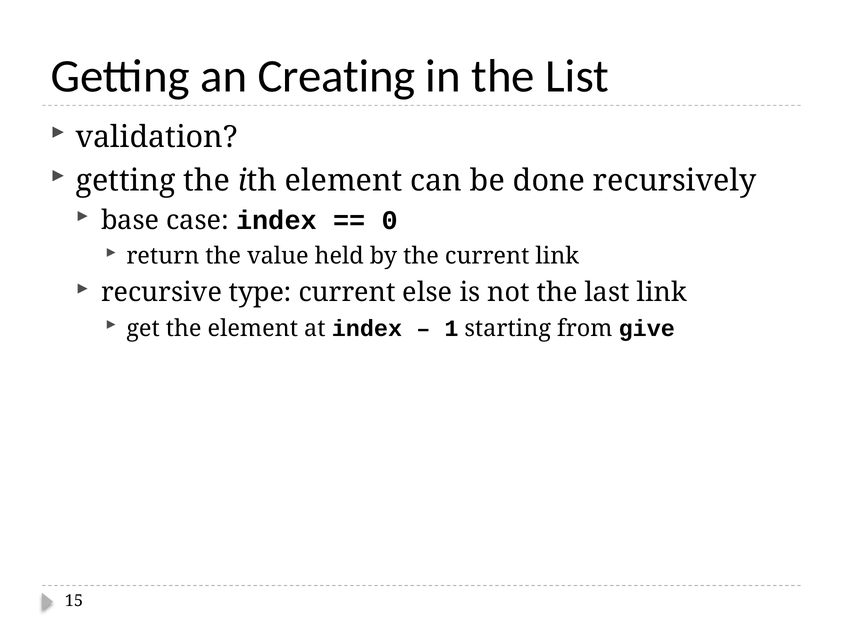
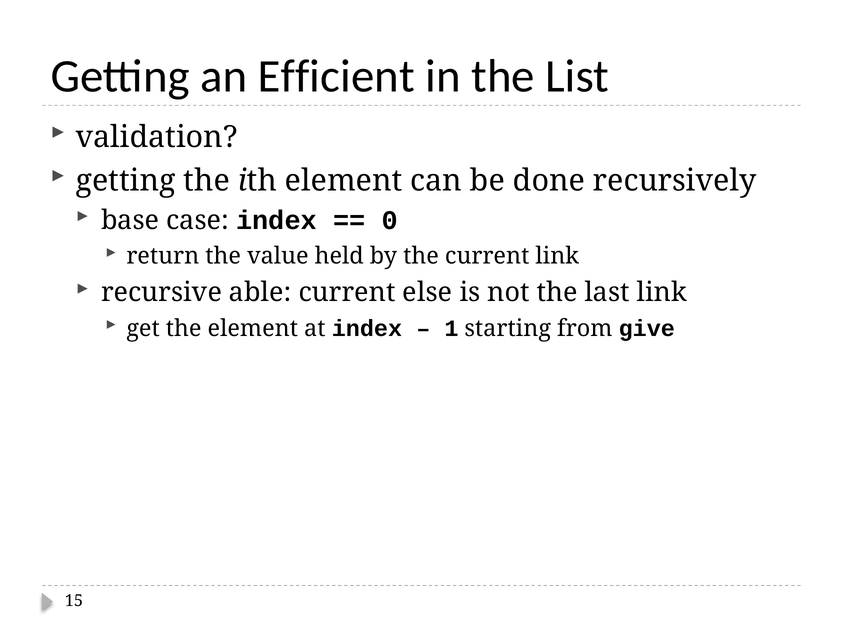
Creating: Creating -> Efficient
type: type -> able
